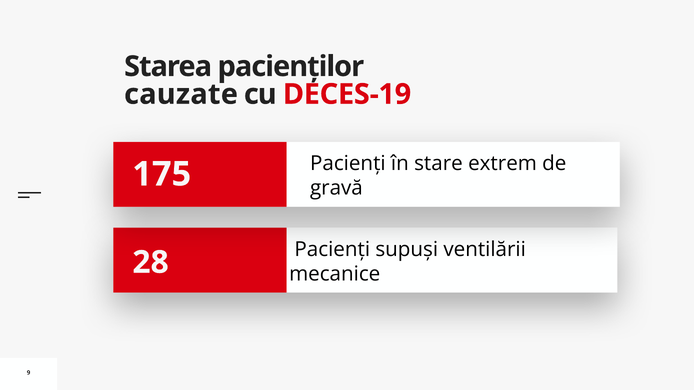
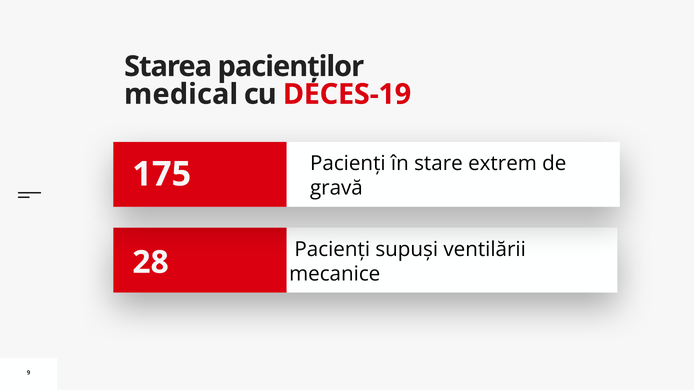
cauzate: cauzate -> medical
